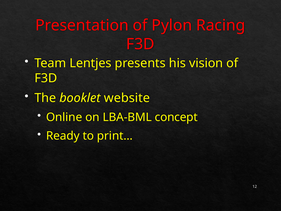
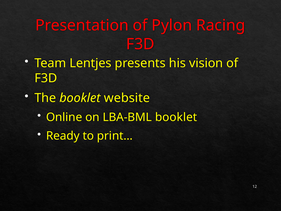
LBA-BML concept: concept -> booklet
